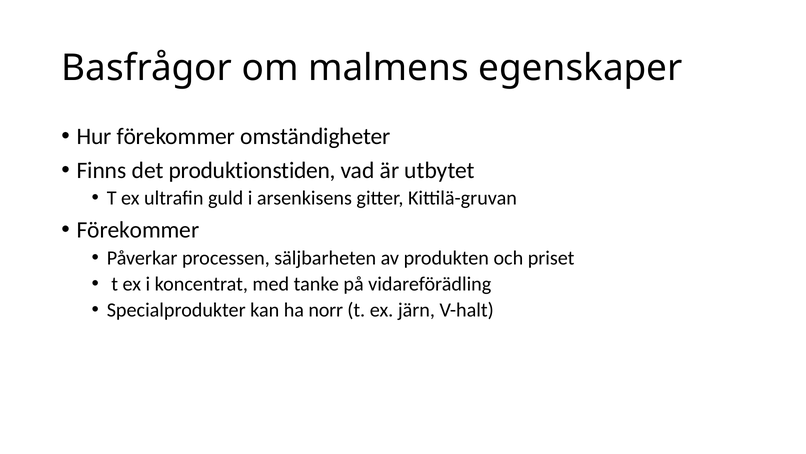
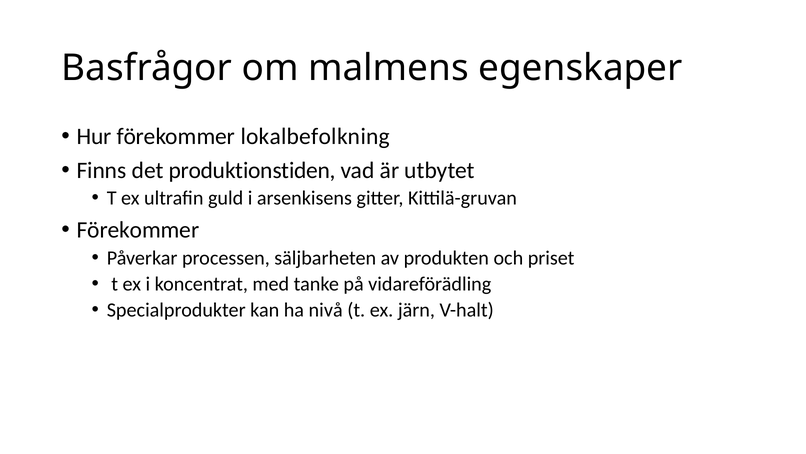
omständigheter: omständigheter -> lokalbefolkning
norr: norr -> nivå
